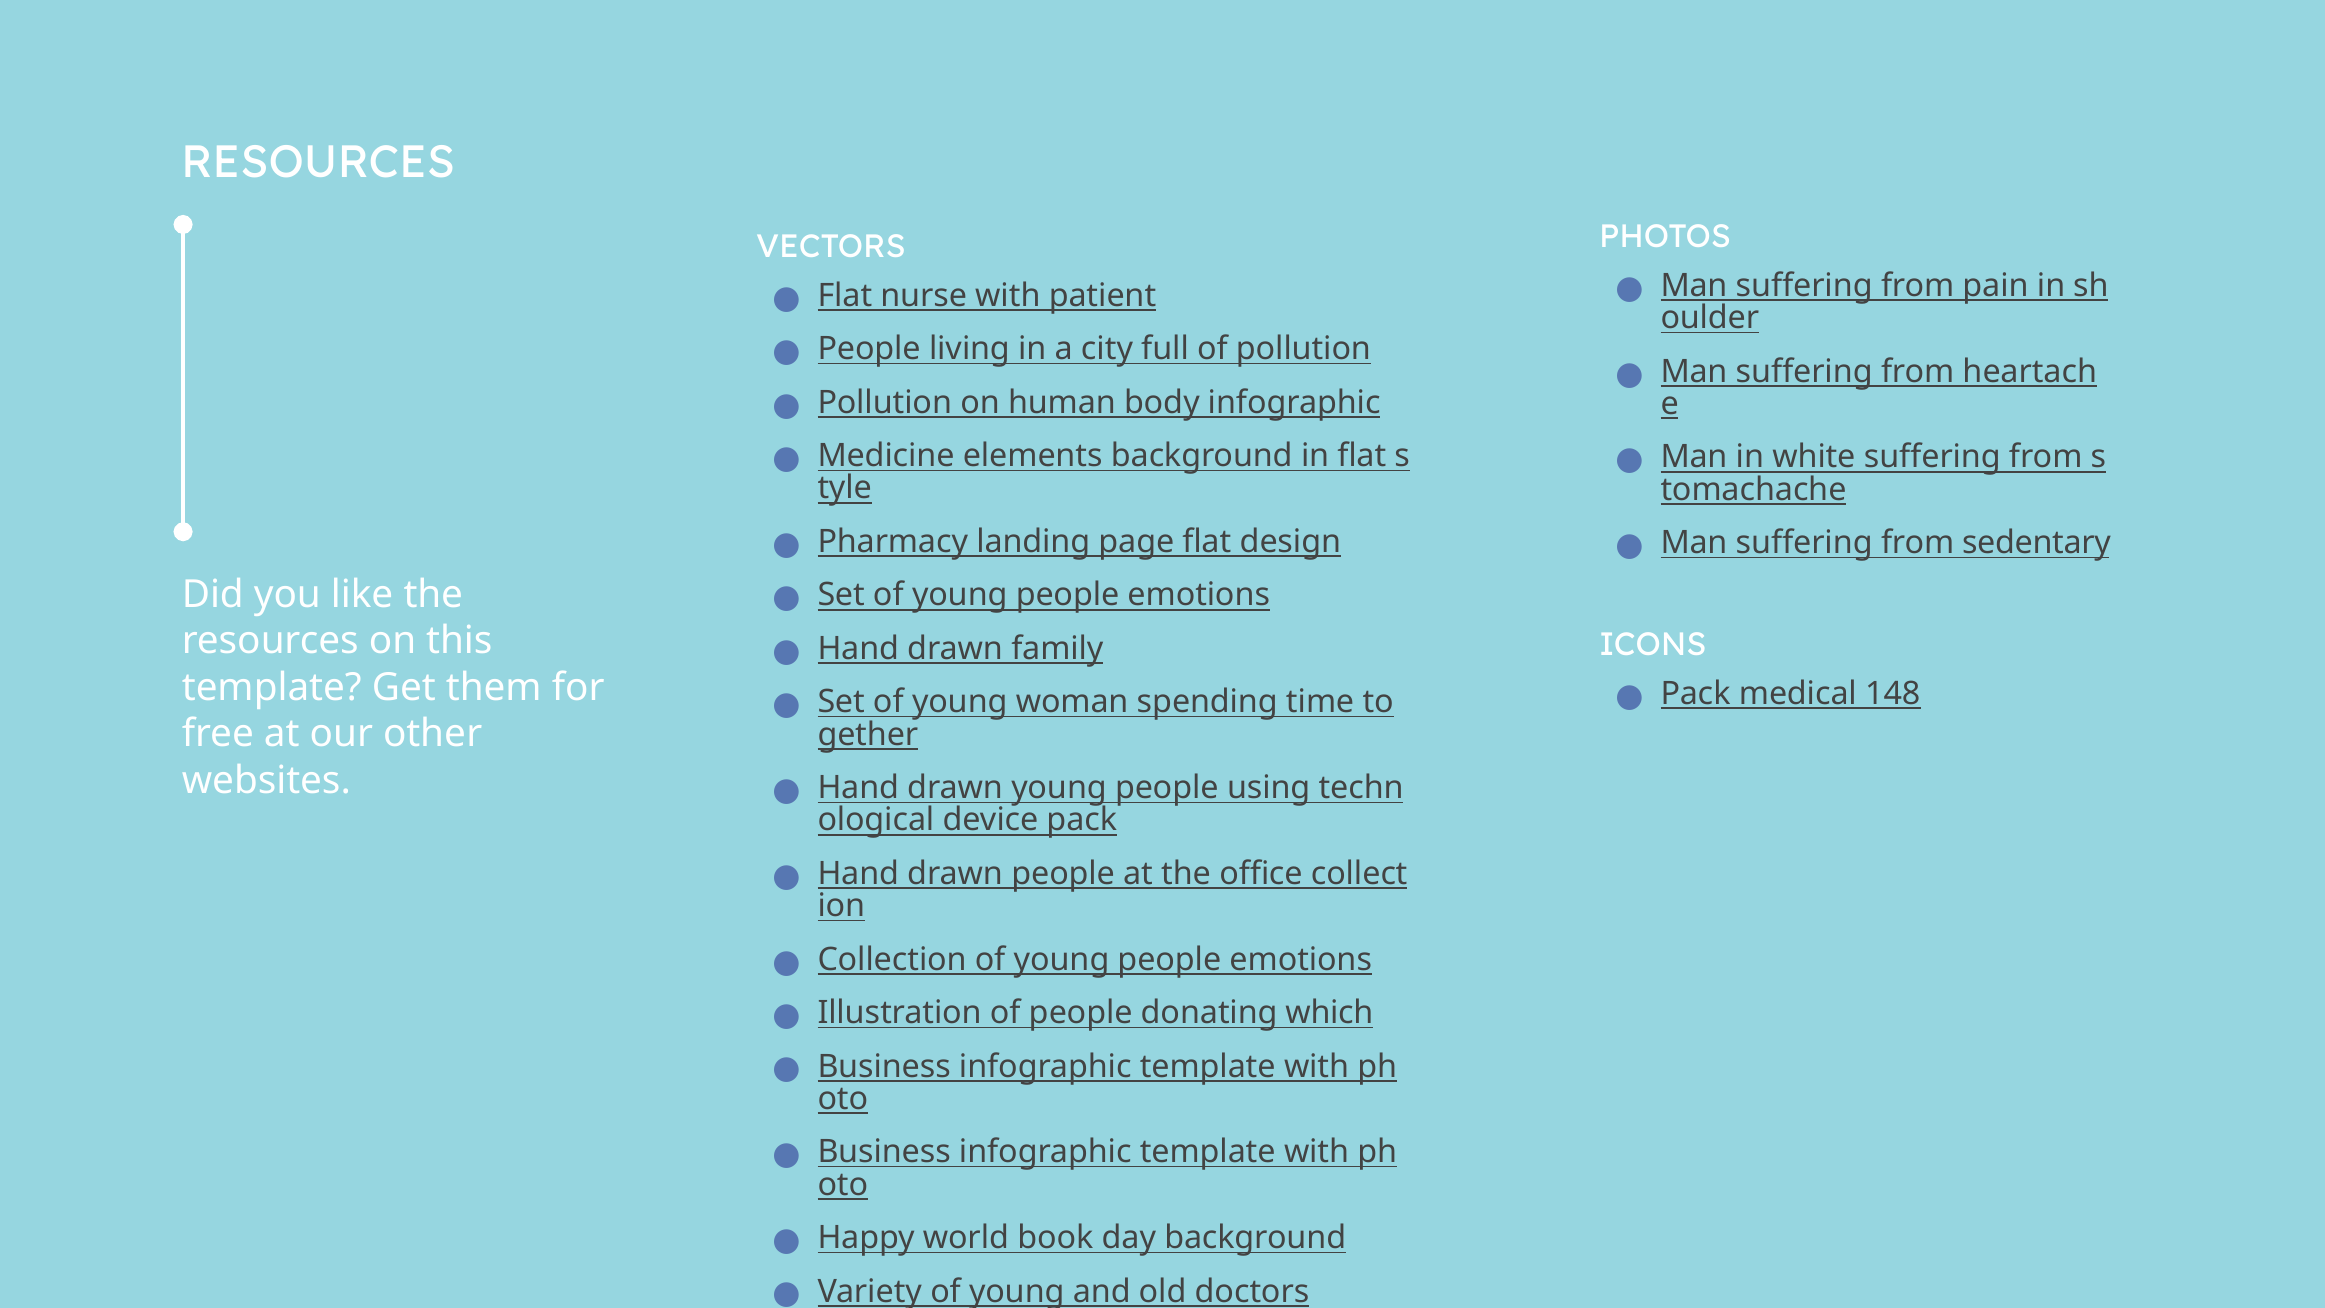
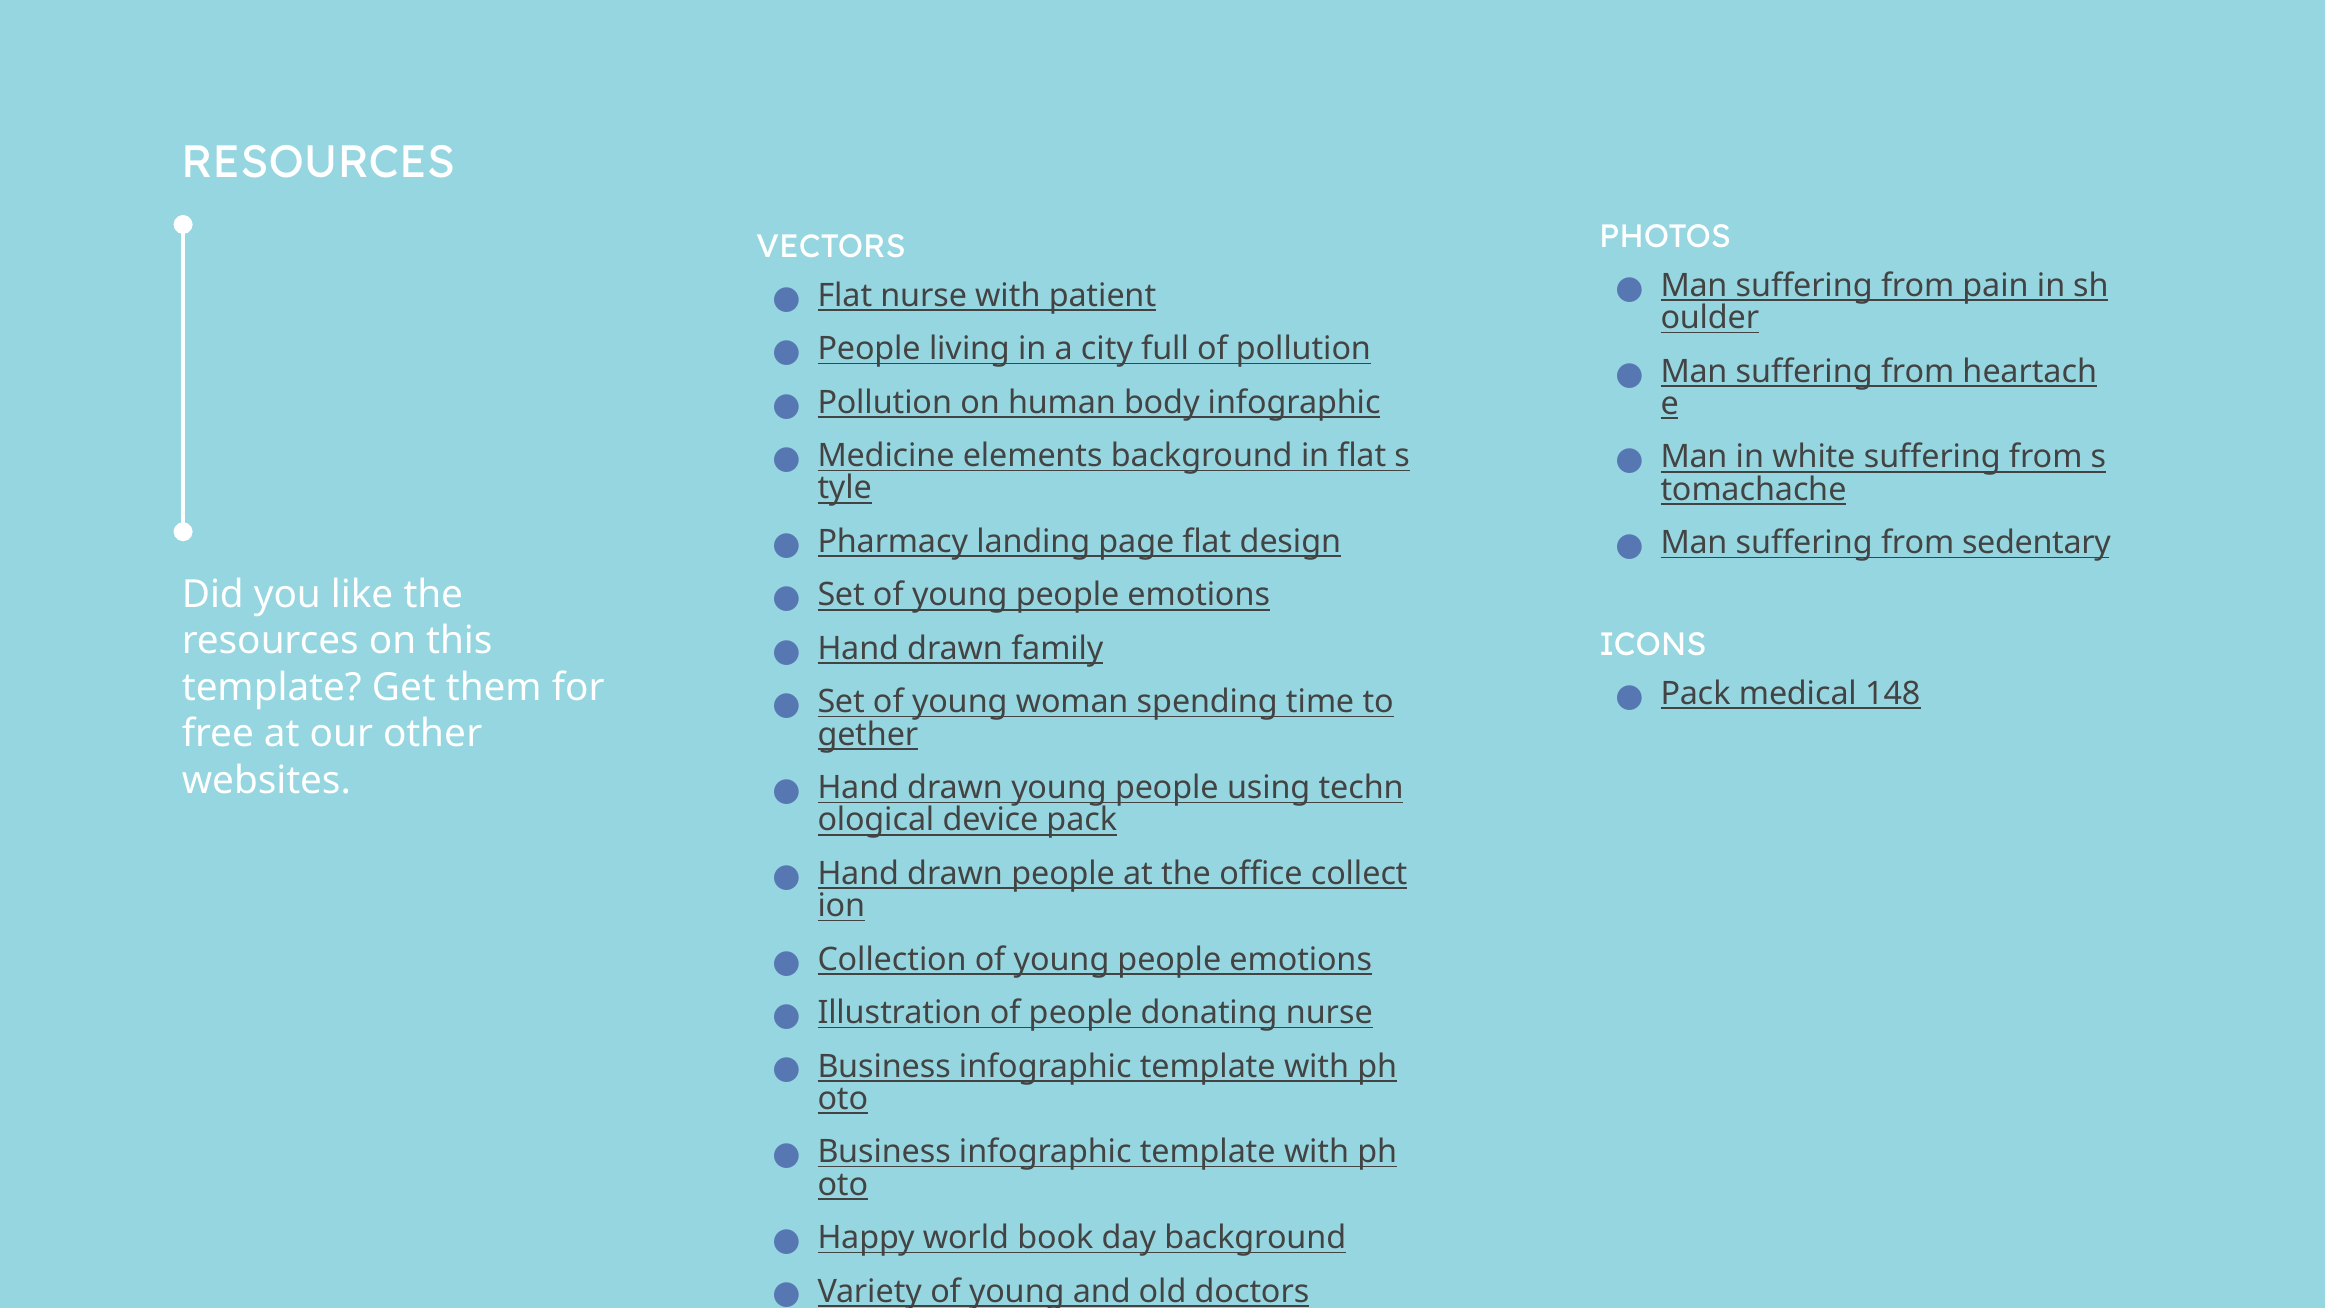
donating which: which -> nurse
